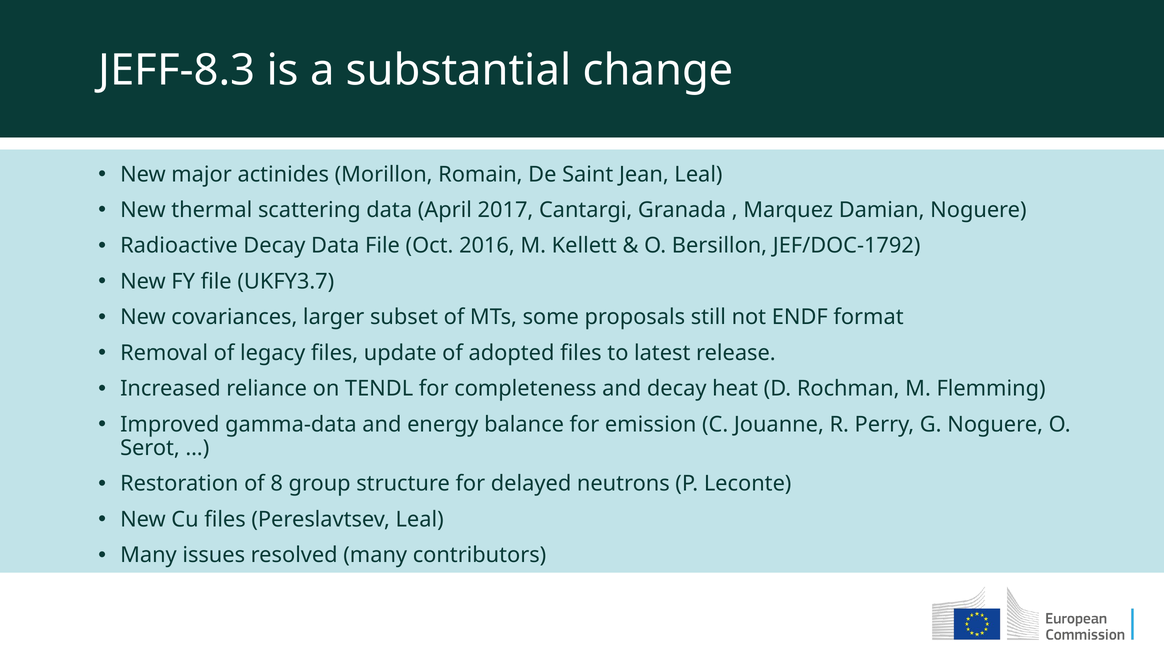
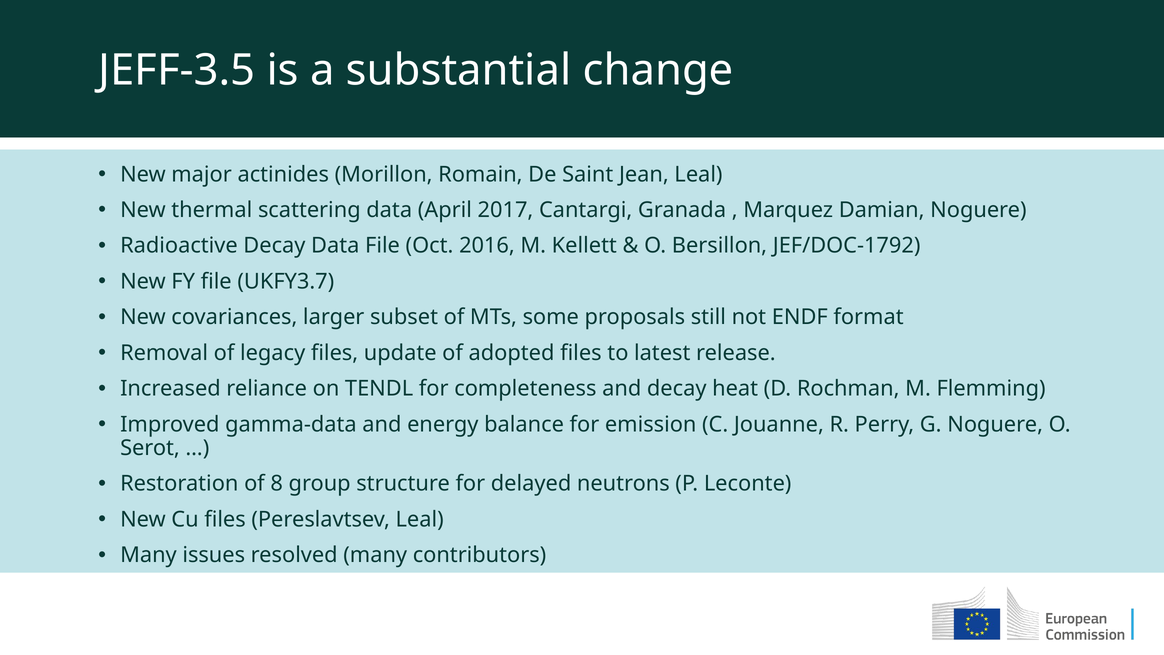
JEFF-8.3: JEFF-8.3 -> JEFF-3.5
